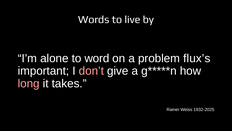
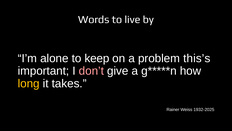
word: word -> keep
flux’s: flux’s -> this’s
long colour: pink -> yellow
